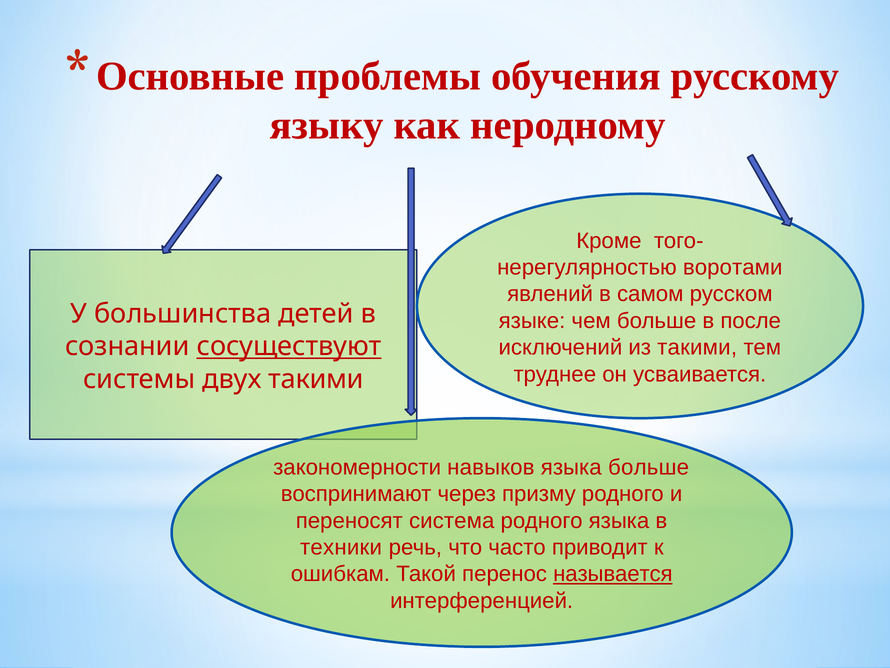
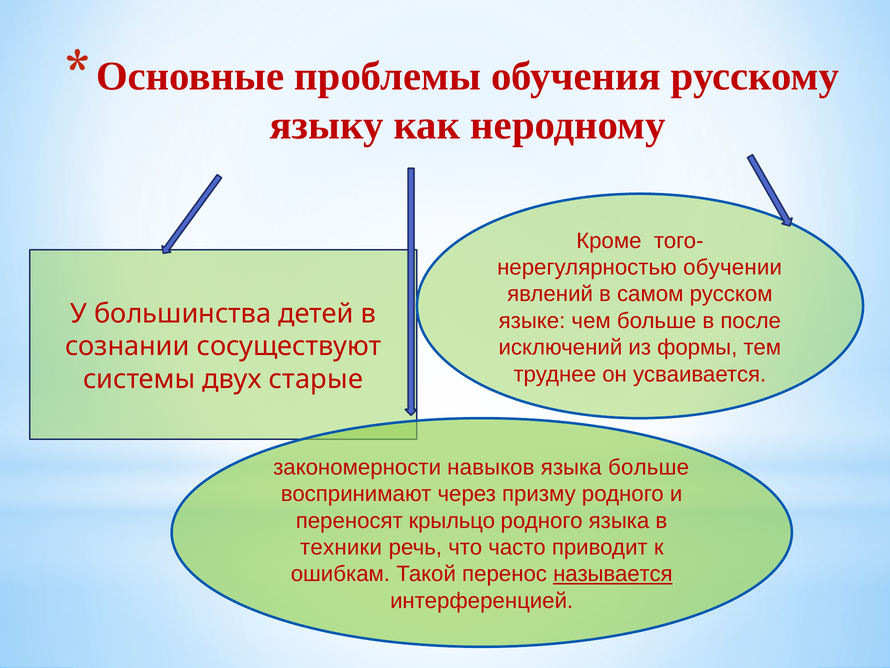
воротами: воротами -> обучении
из такими: такими -> формы
сосуществуют underline: present -> none
двух такими: такими -> старые
система: система -> крыльцо
